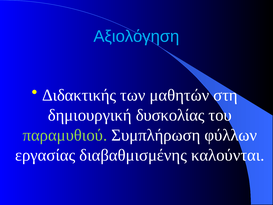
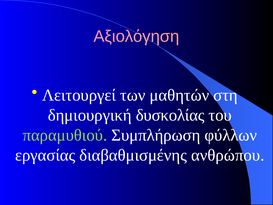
Αξιολόγηση colour: light blue -> pink
Διδακτικής: Διδακτικής -> Λειτουργεί
καλούνται: καλούνται -> ανθρώπου
